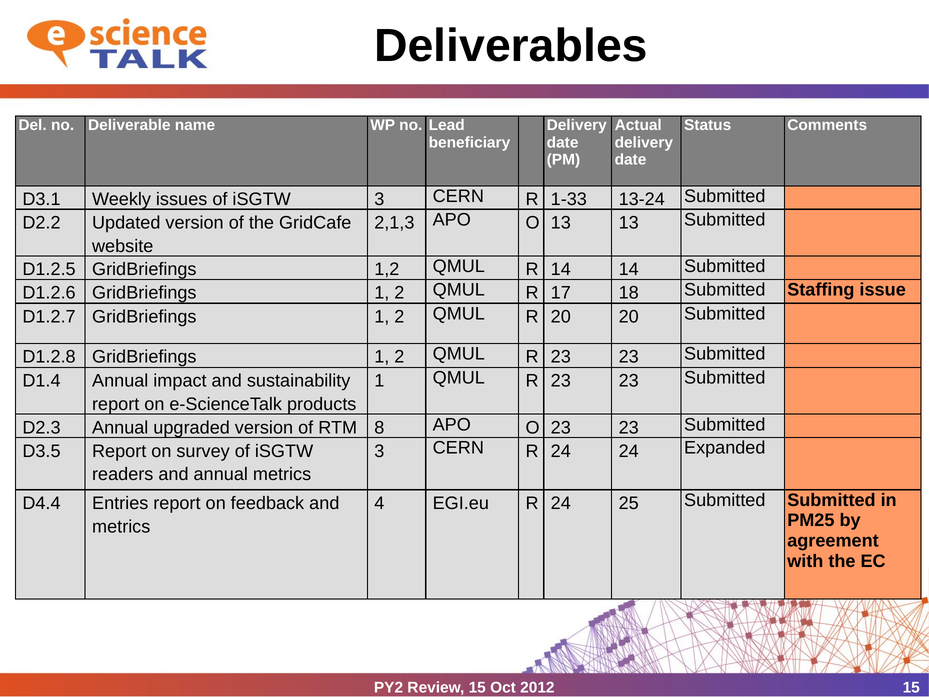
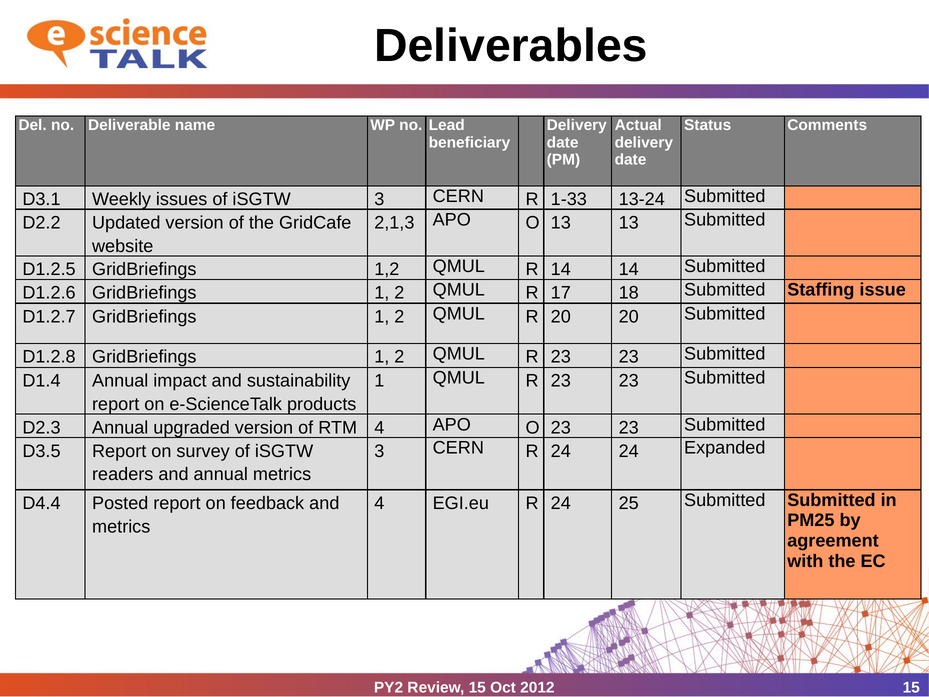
RTM 8: 8 -> 4
Entries: Entries -> Posted
